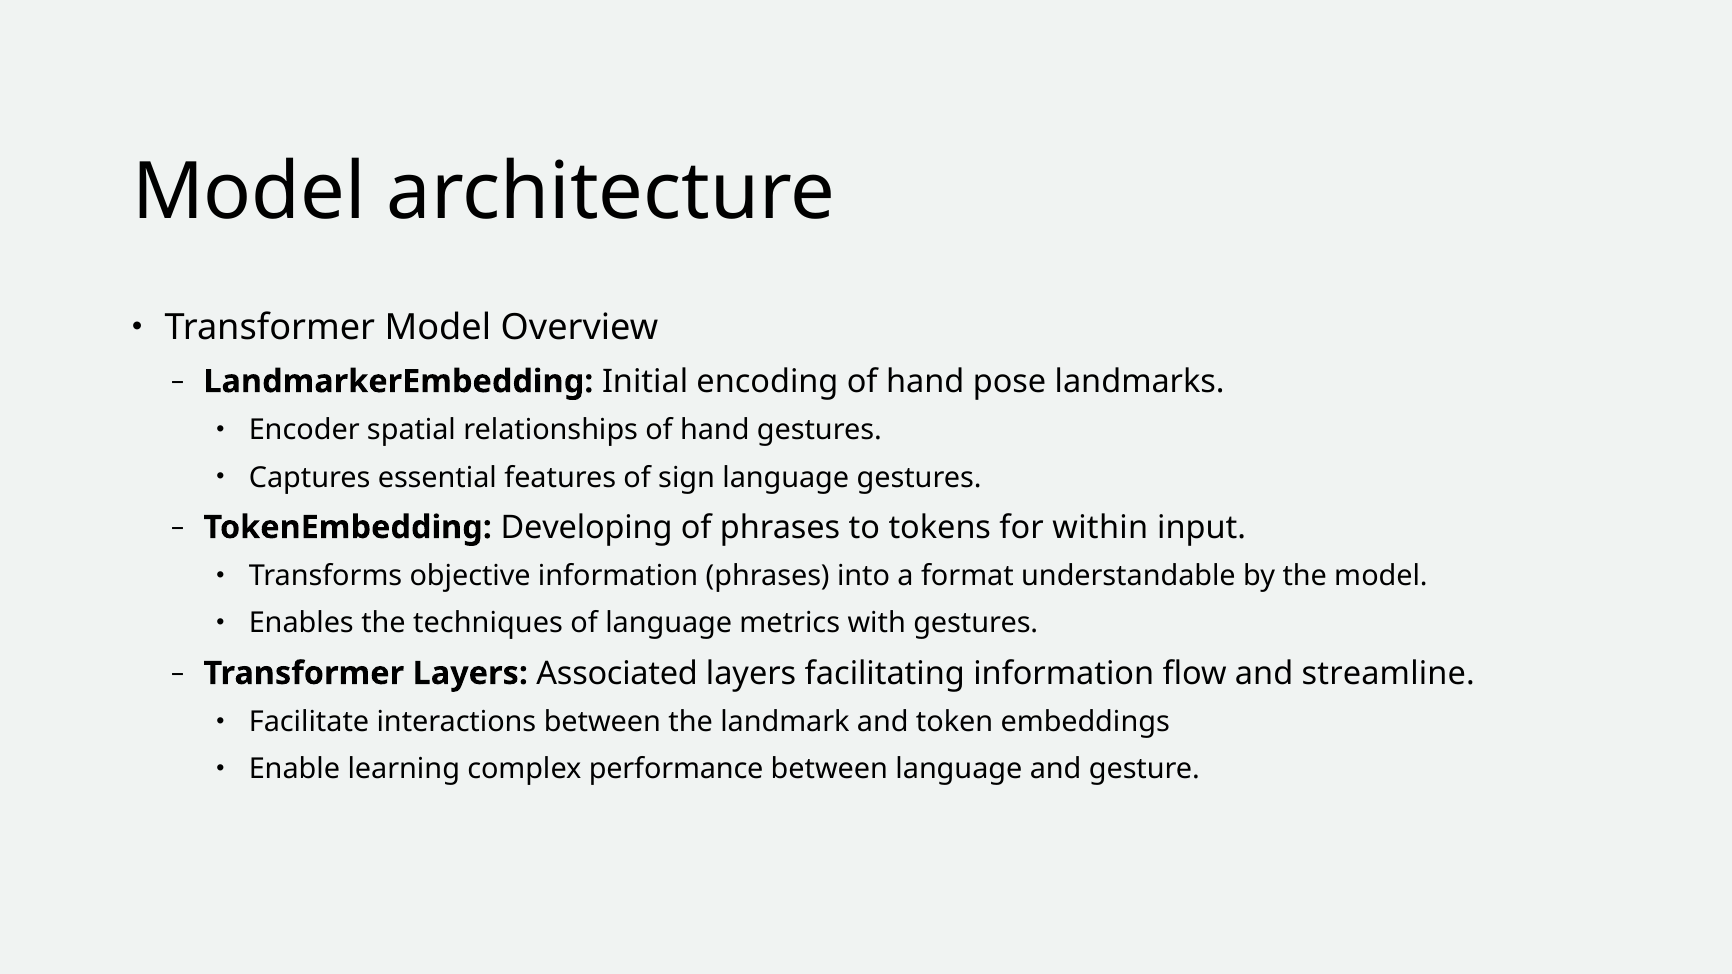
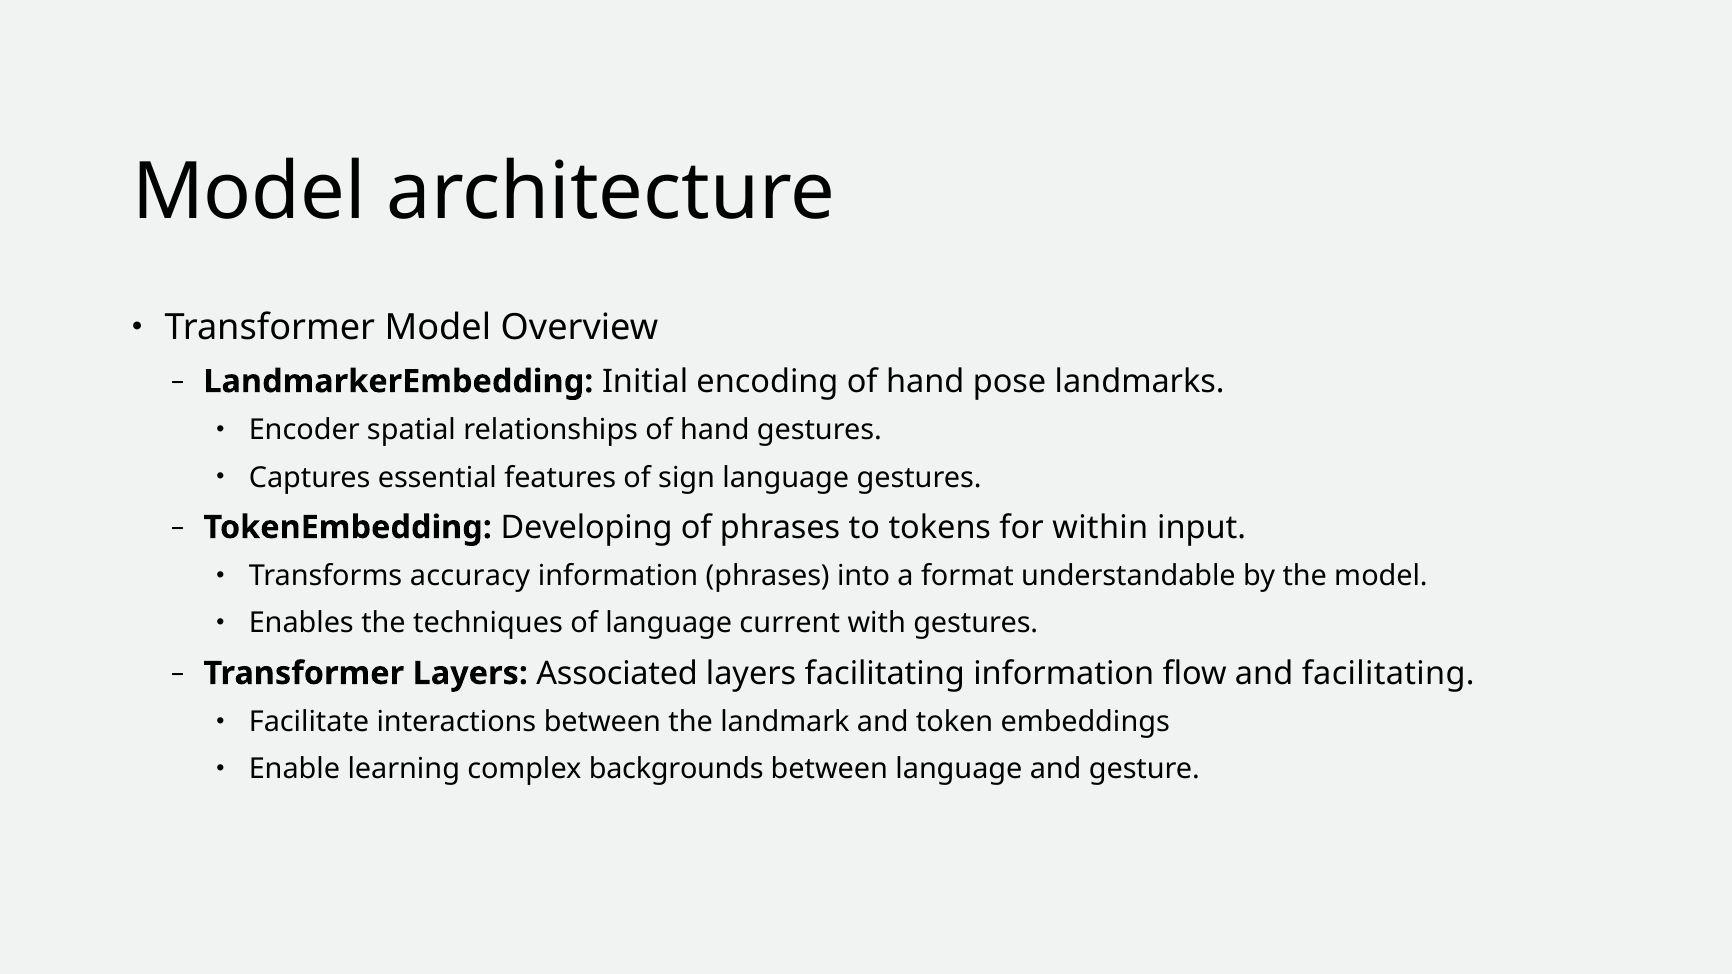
objective: objective -> accuracy
metrics: metrics -> current
and streamline: streamline -> facilitating
performance: performance -> backgrounds
